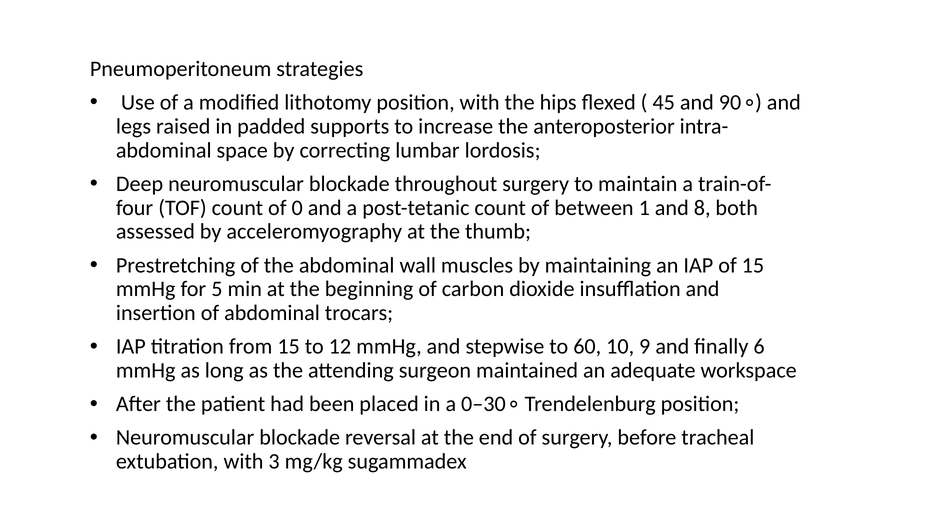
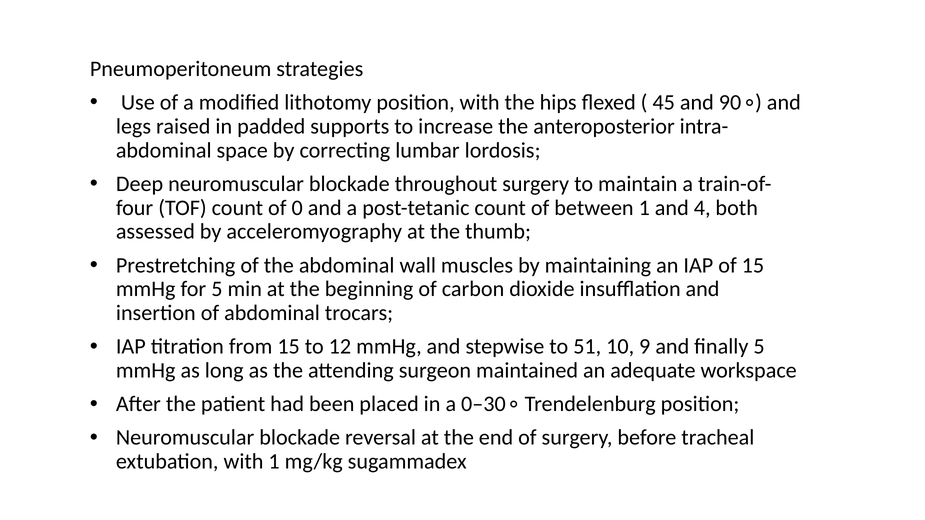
8: 8 -> 4
60: 60 -> 51
finally 6: 6 -> 5
with 3: 3 -> 1
